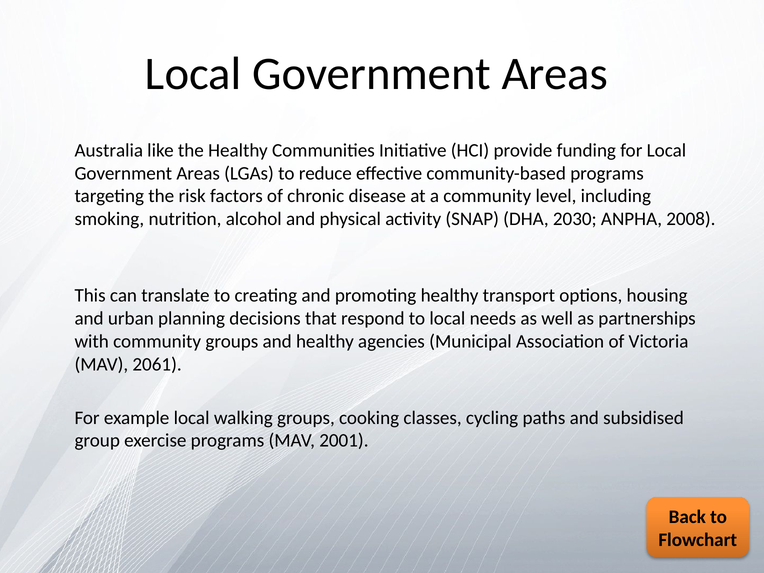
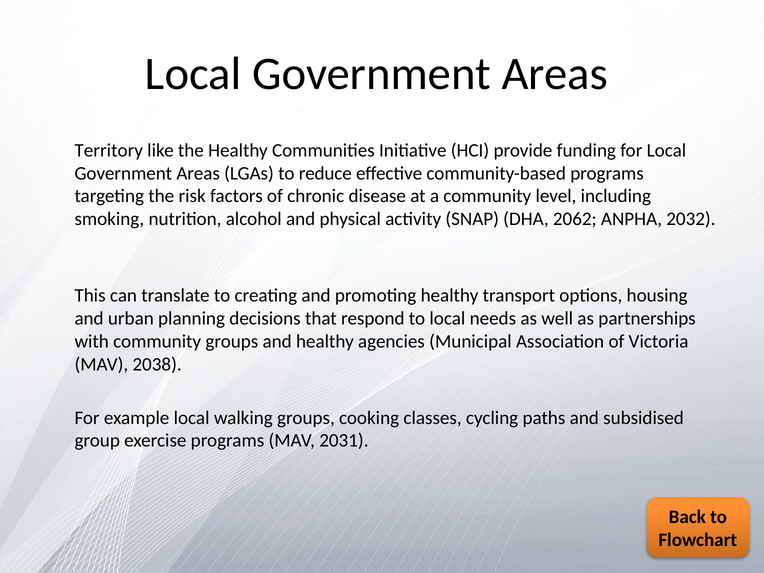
Australia: Australia -> Territory
2030: 2030 -> 2062
2008: 2008 -> 2032
2061: 2061 -> 2038
2001: 2001 -> 2031
